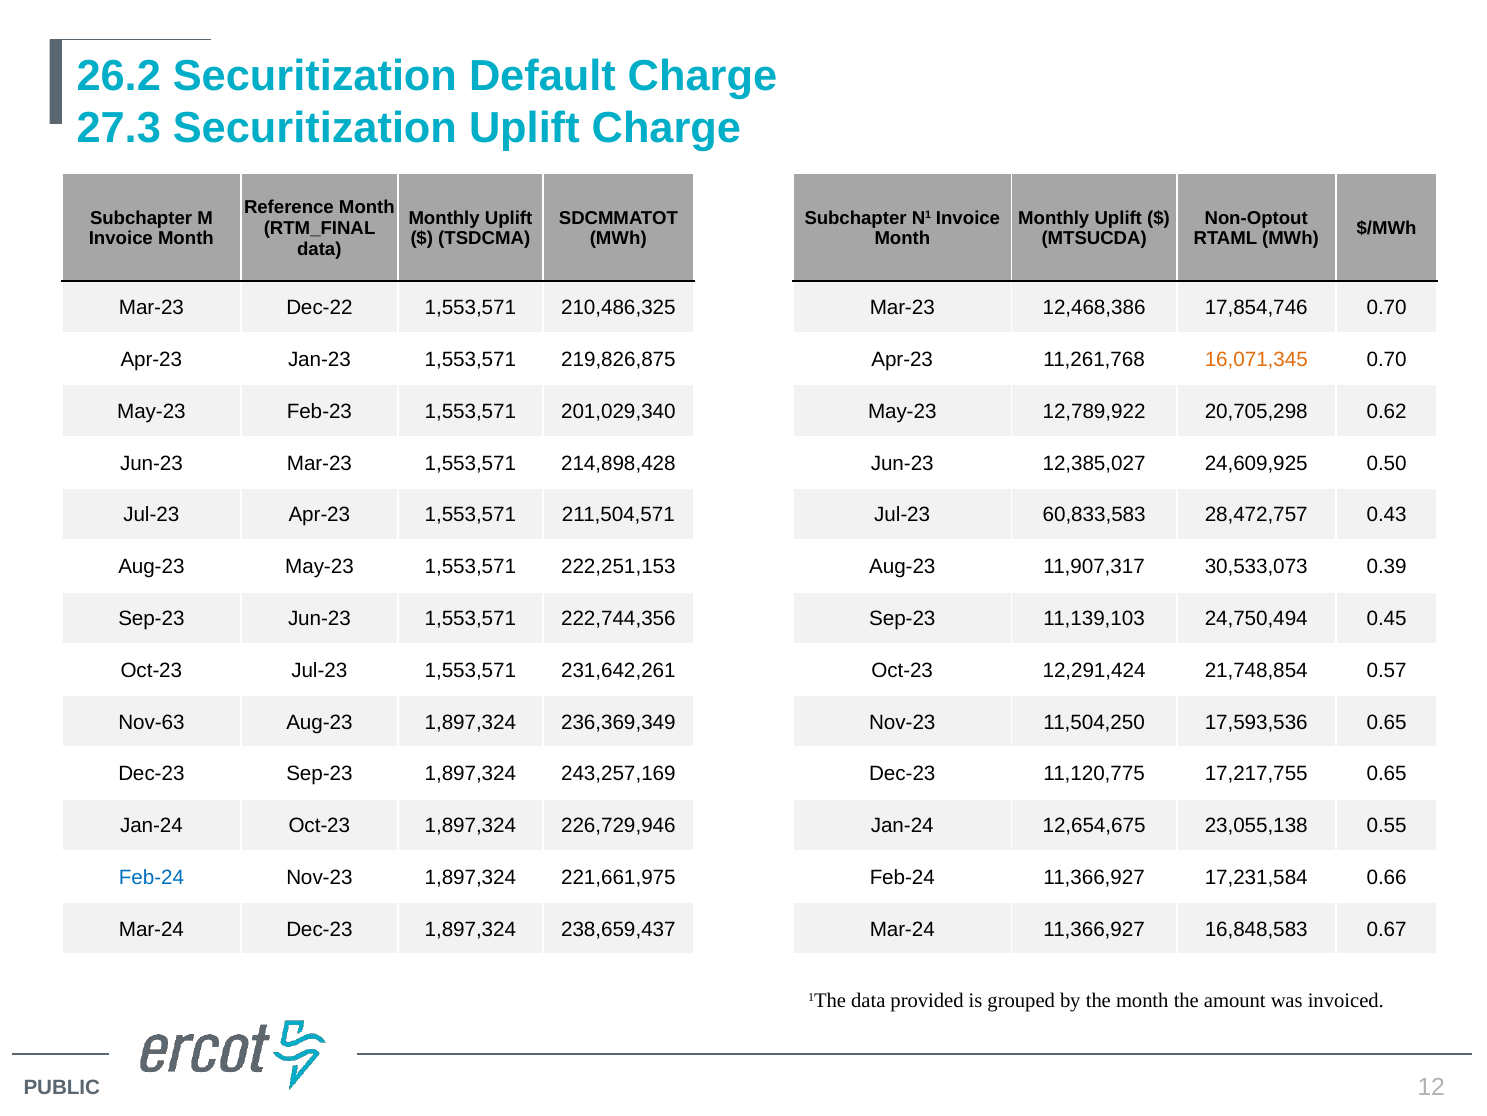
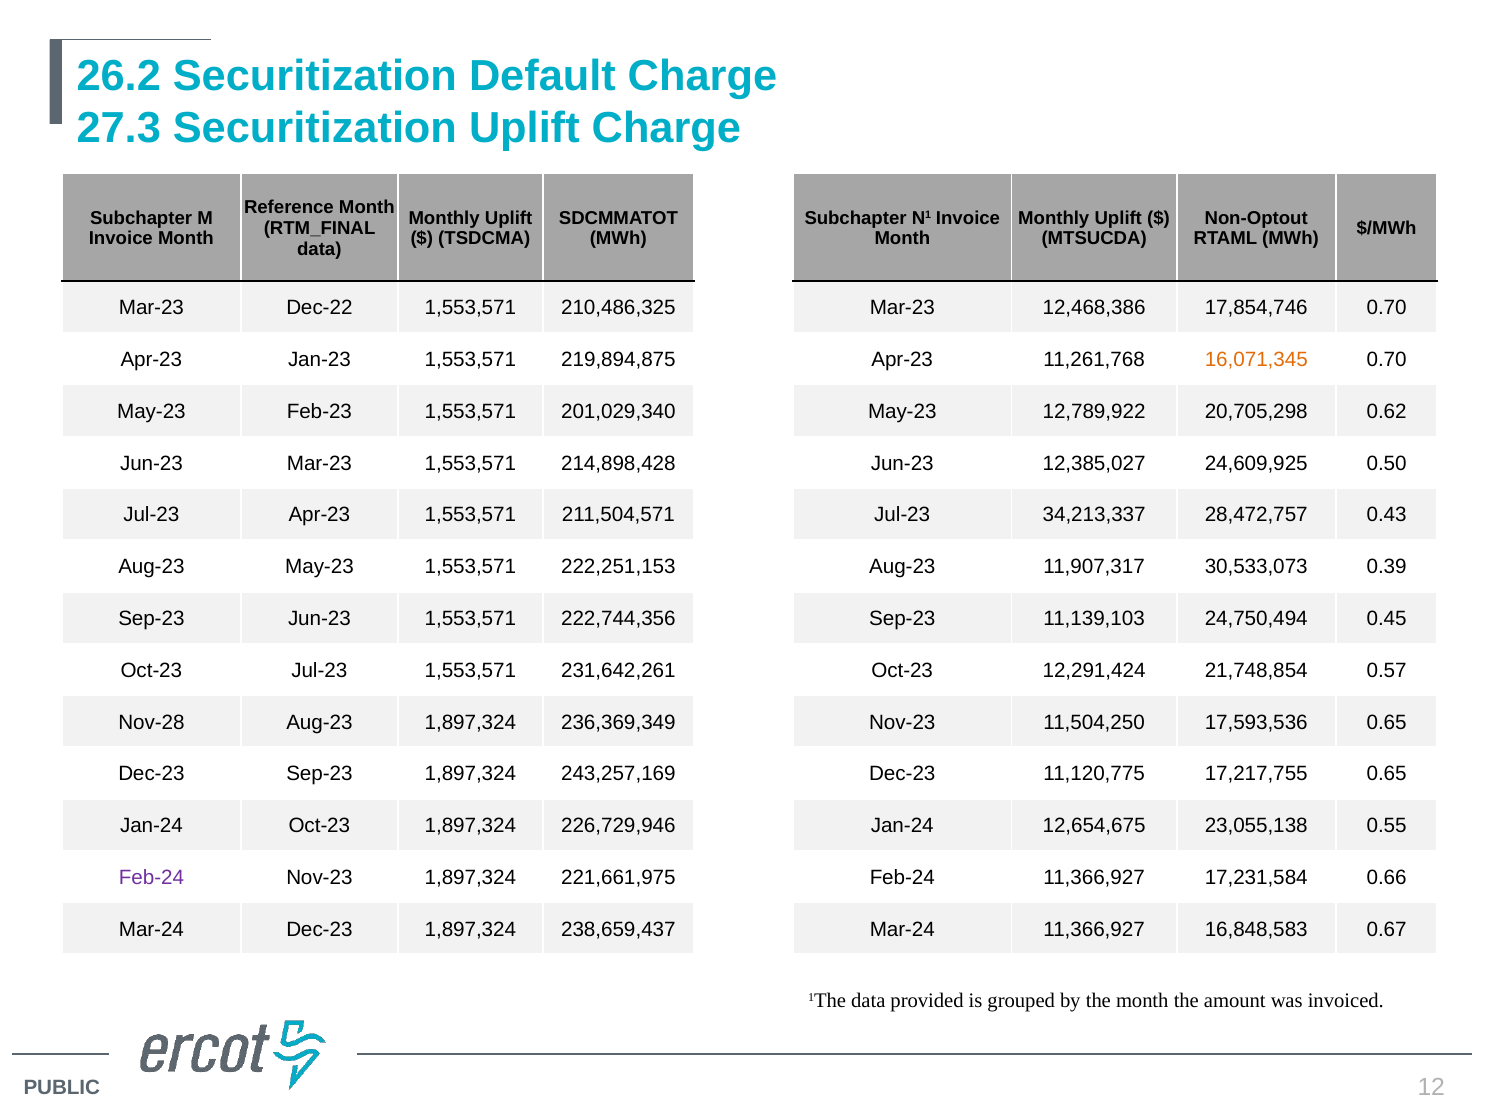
219,826,875: 219,826,875 -> 219,894,875
60,833,583: 60,833,583 -> 34,213,337
Nov-63: Nov-63 -> Nov-28
Feb-24 at (152, 877) colour: blue -> purple
